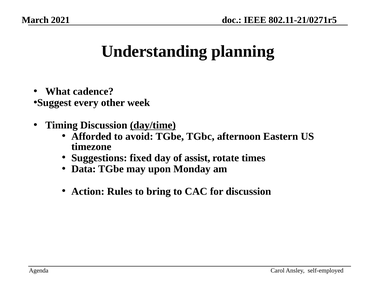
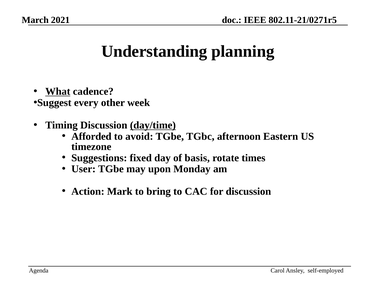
What underline: none -> present
assist: assist -> basis
Data: Data -> User
Rules: Rules -> Mark
